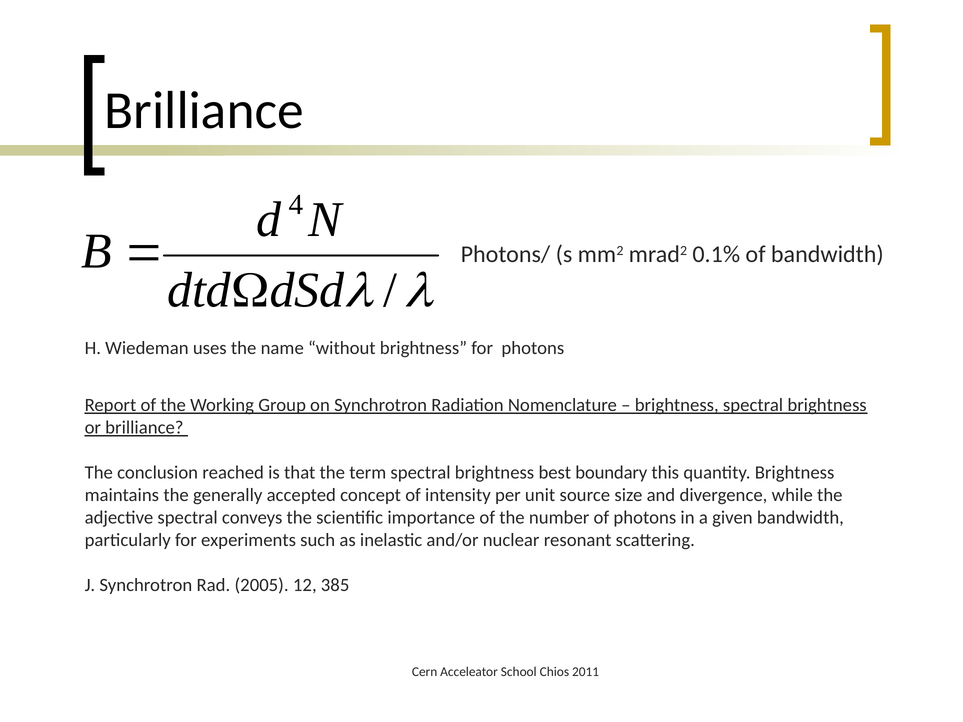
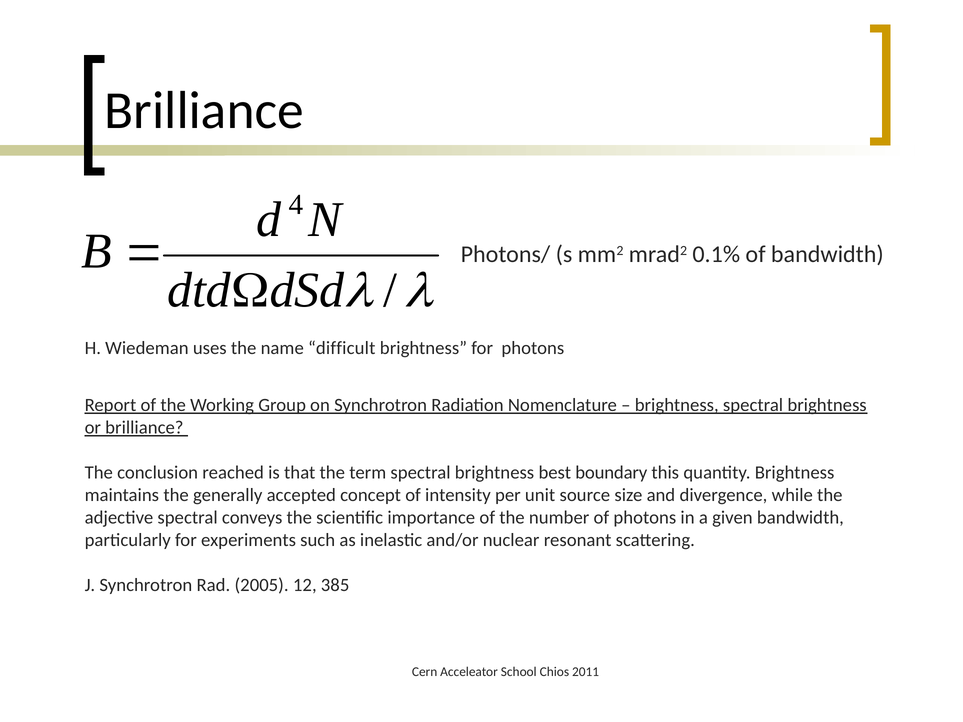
without: without -> difficult
